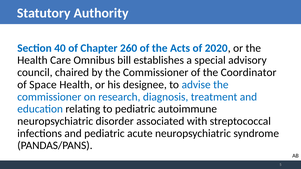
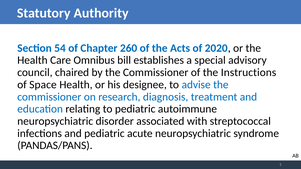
40: 40 -> 54
Coordinator: Coordinator -> Instructions
